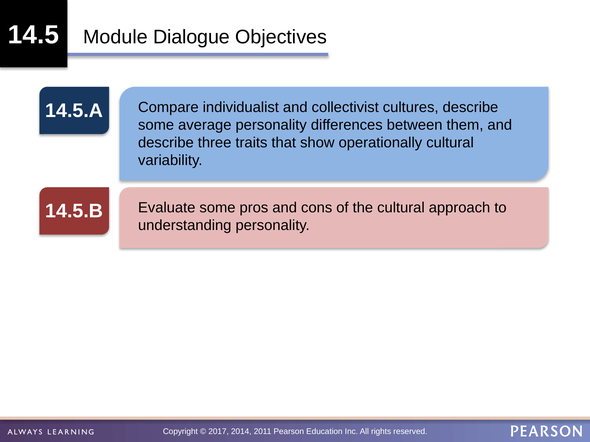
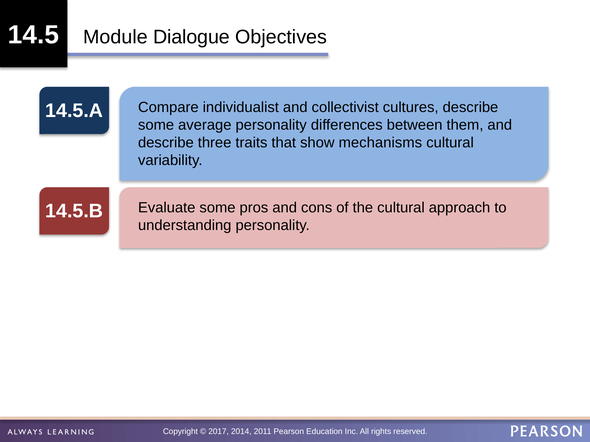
operationally: operationally -> mechanisms
